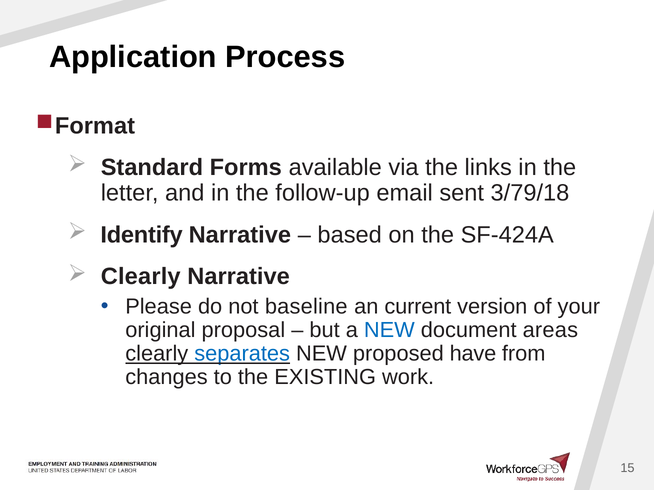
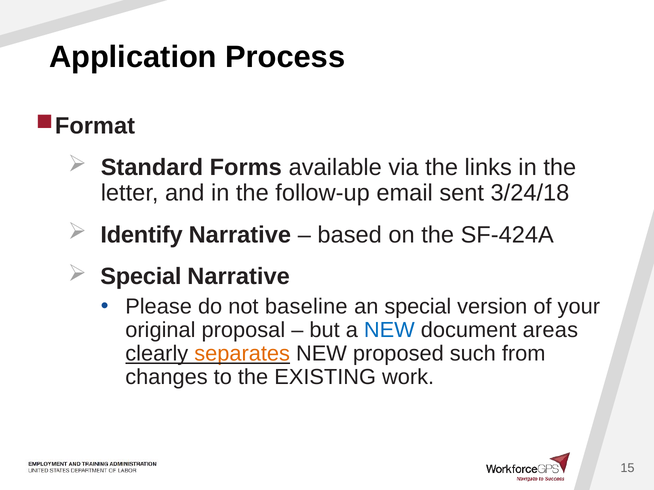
3/79/18: 3/79/18 -> 3/24/18
Clearly at (141, 277): Clearly -> Special
an current: current -> special
separates colour: blue -> orange
have: have -> such
